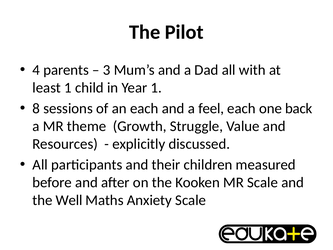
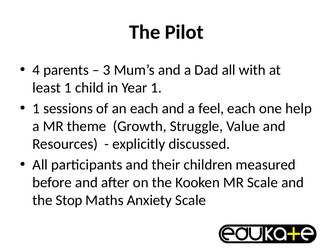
8 at (36, 108): 8 -> 1
back: back -> help
Well: Well -> Stop
